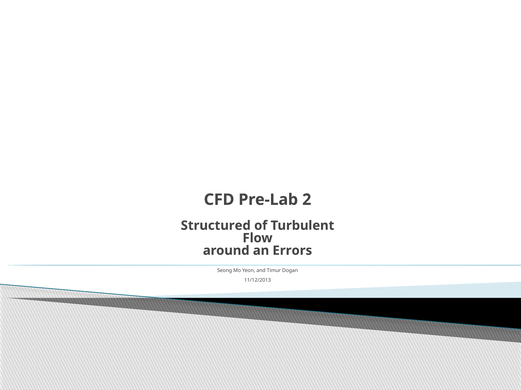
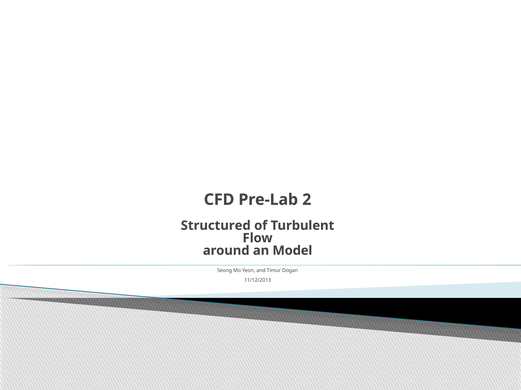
Errors: Errors -> Model
